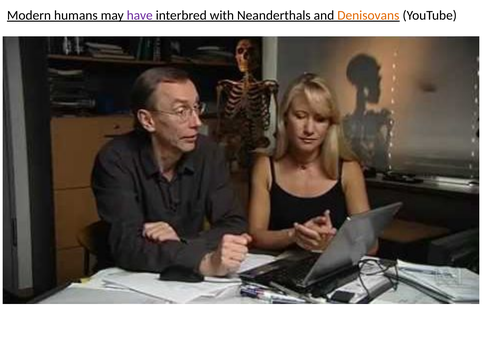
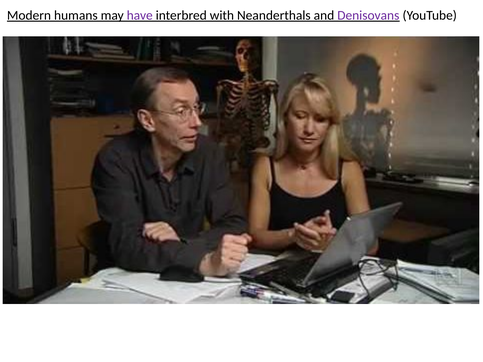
Denisovans colour: orange -> purple
